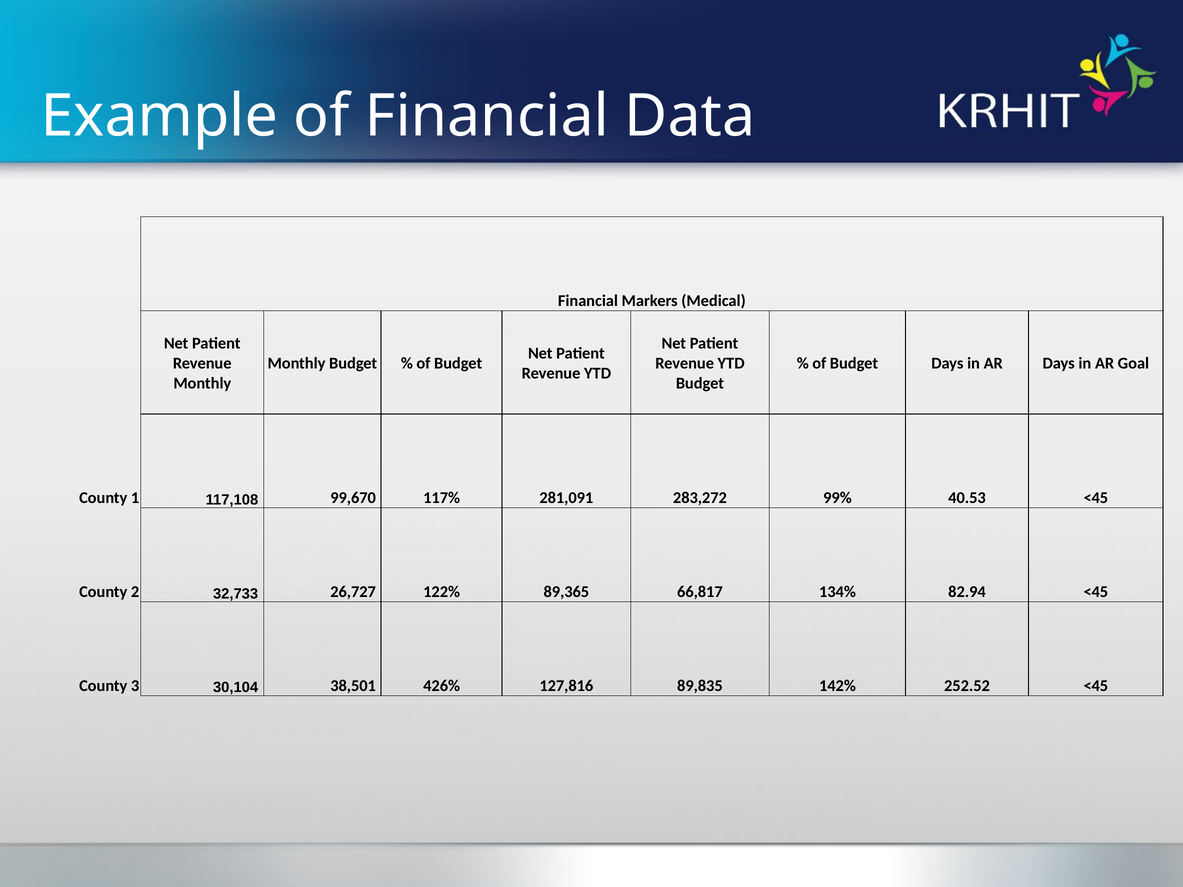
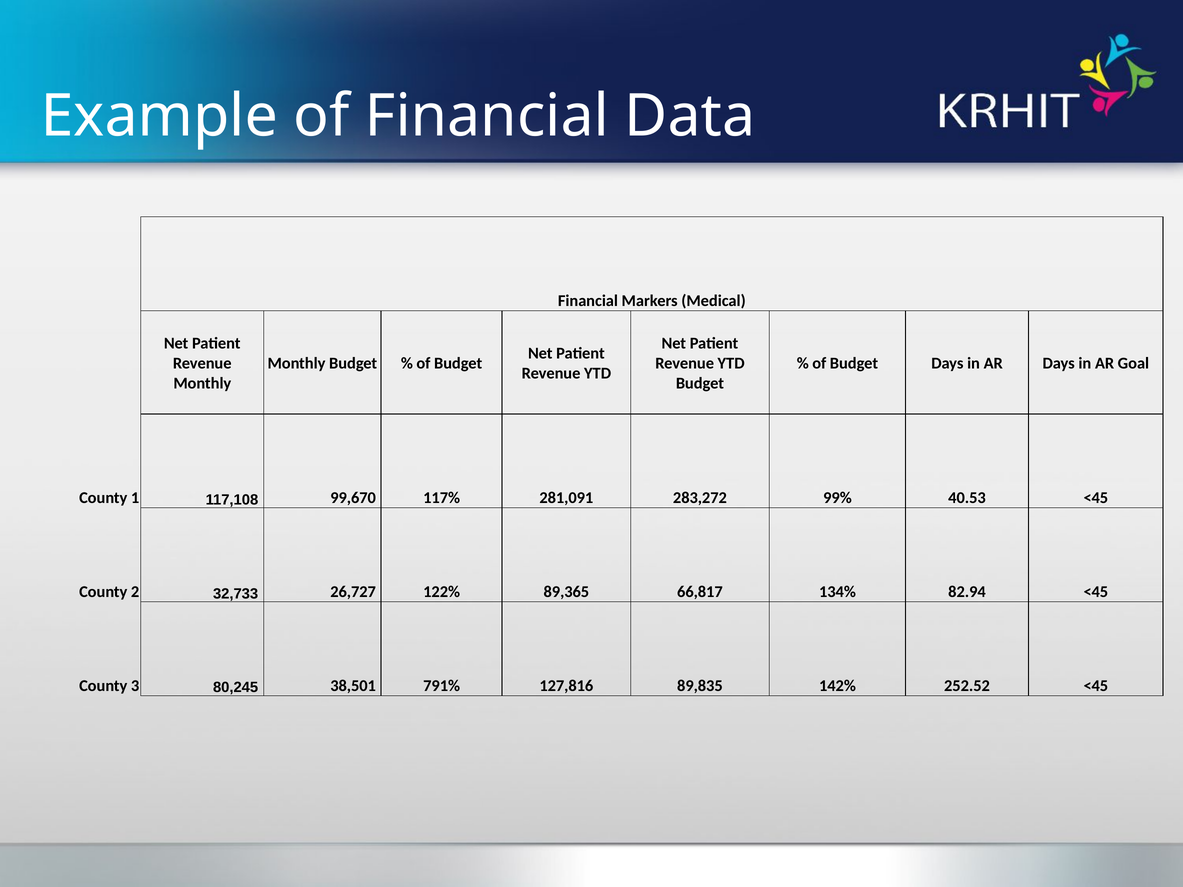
30,104: 30,104 -> 80,245
426%: 426% -> 791%
